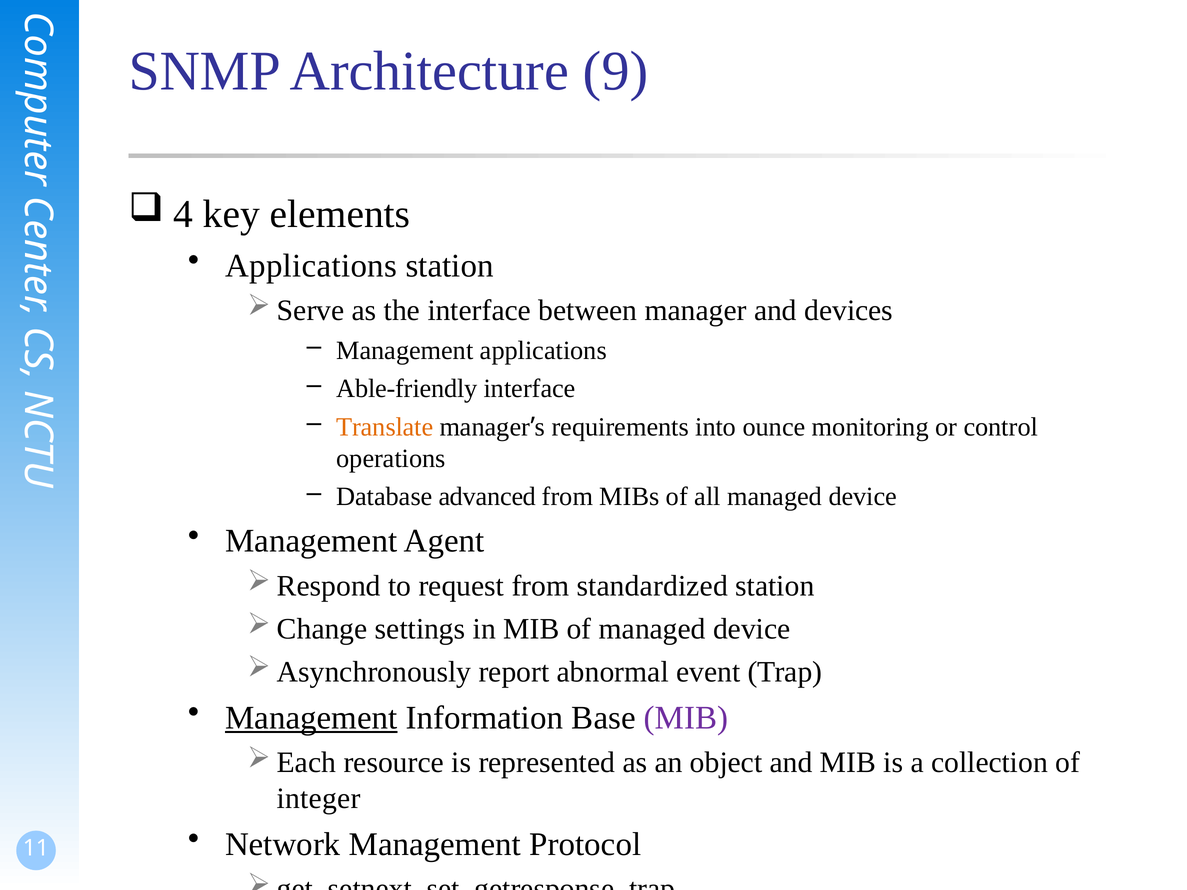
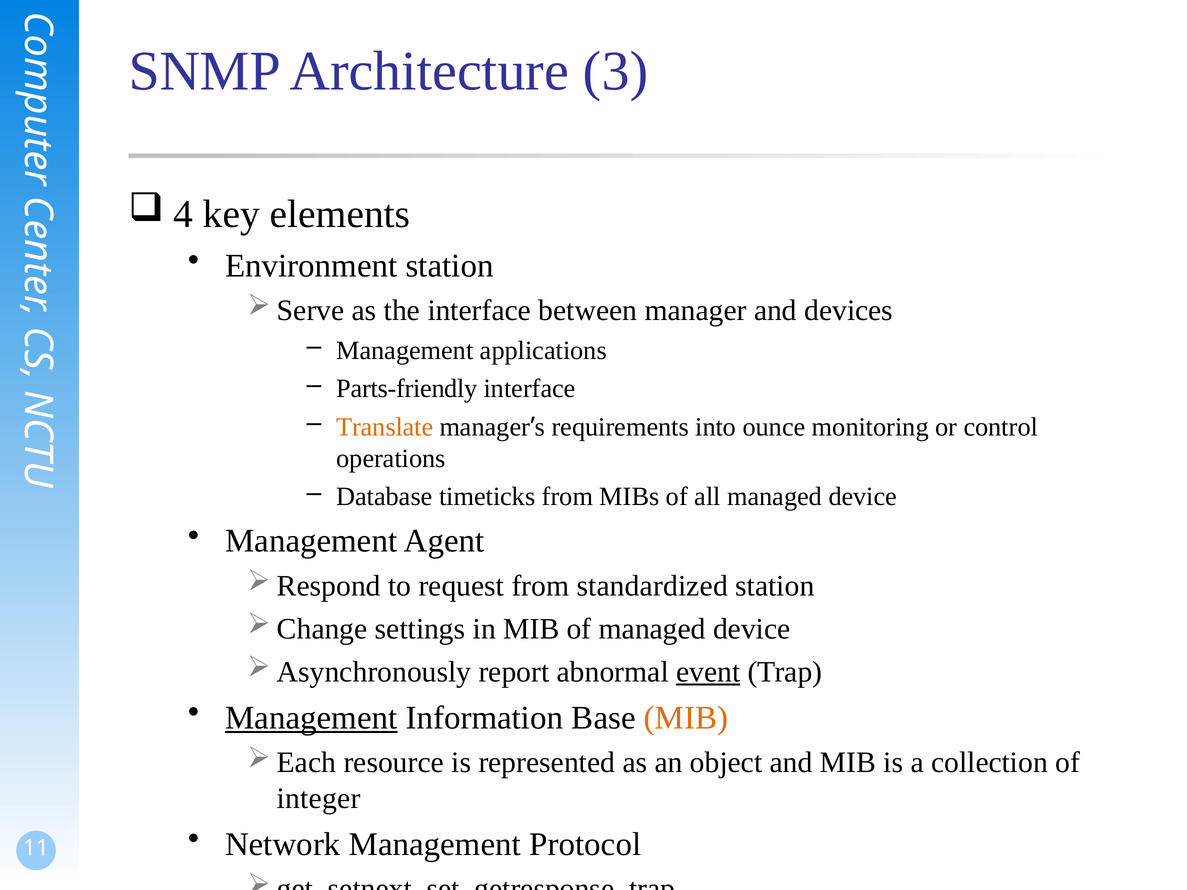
9: 9 -> 3
Applications at (311, 266): Applications -> Environment
Able-friendly: Able-friendly -> Parts-friendly
advanced: advanced -> timeticks
event underline: none -> present
MIB at (686, 718) colour: purple -> orange
